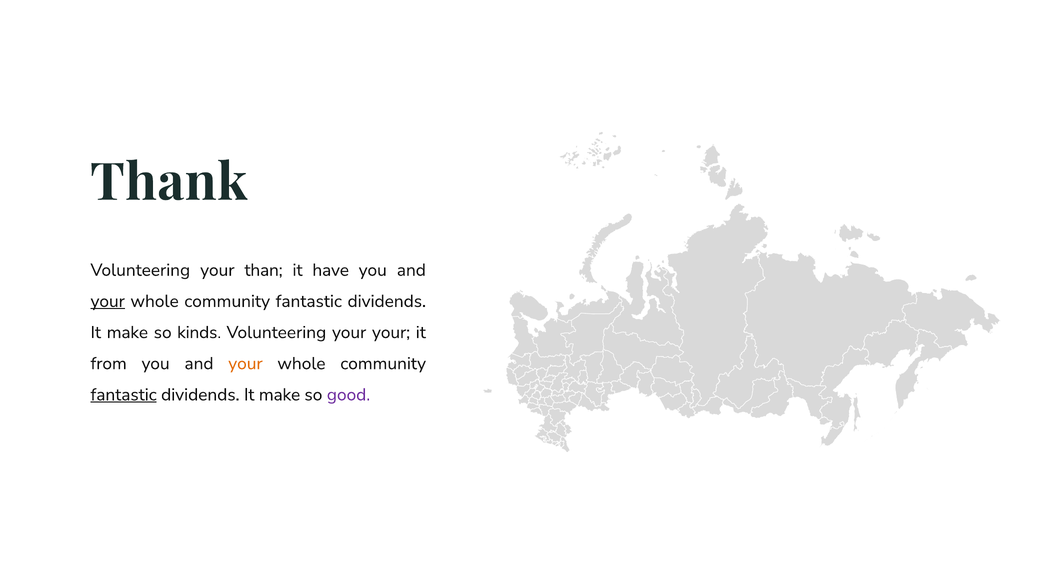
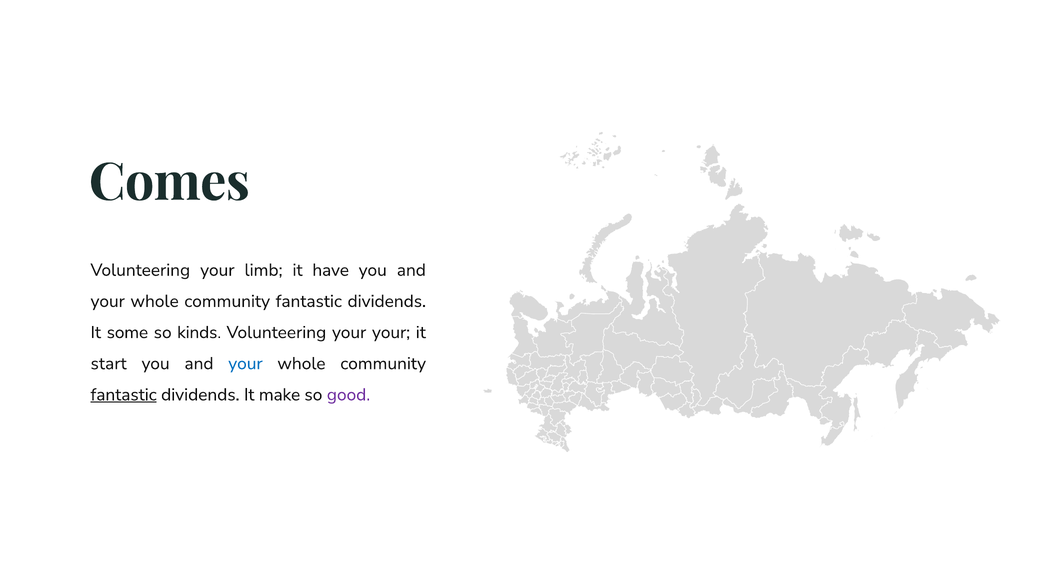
Thank: Thank -> Comes
than: than -> limb
your at (108, 301) underline: present -> none
make at (127, 332): make -> some
from: from -> start
your at (245, 363) colour: orange -> blue
